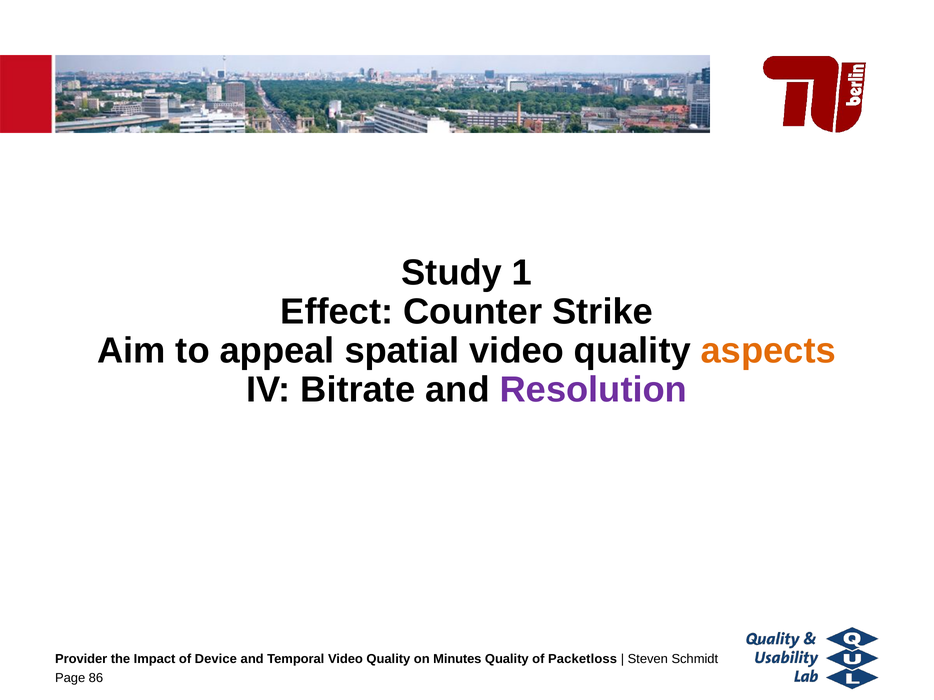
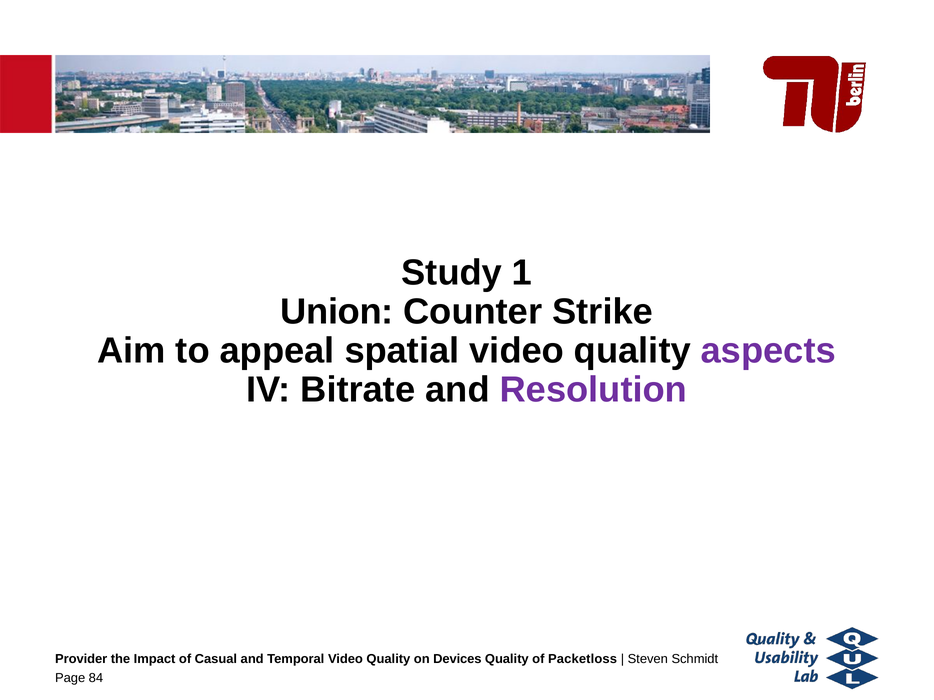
Effect: Effect -> Union
aspects colour: orange -> purple
Device: Device -> Casual
Minutes: Minutes -> Devices
86: 86 -> 84
